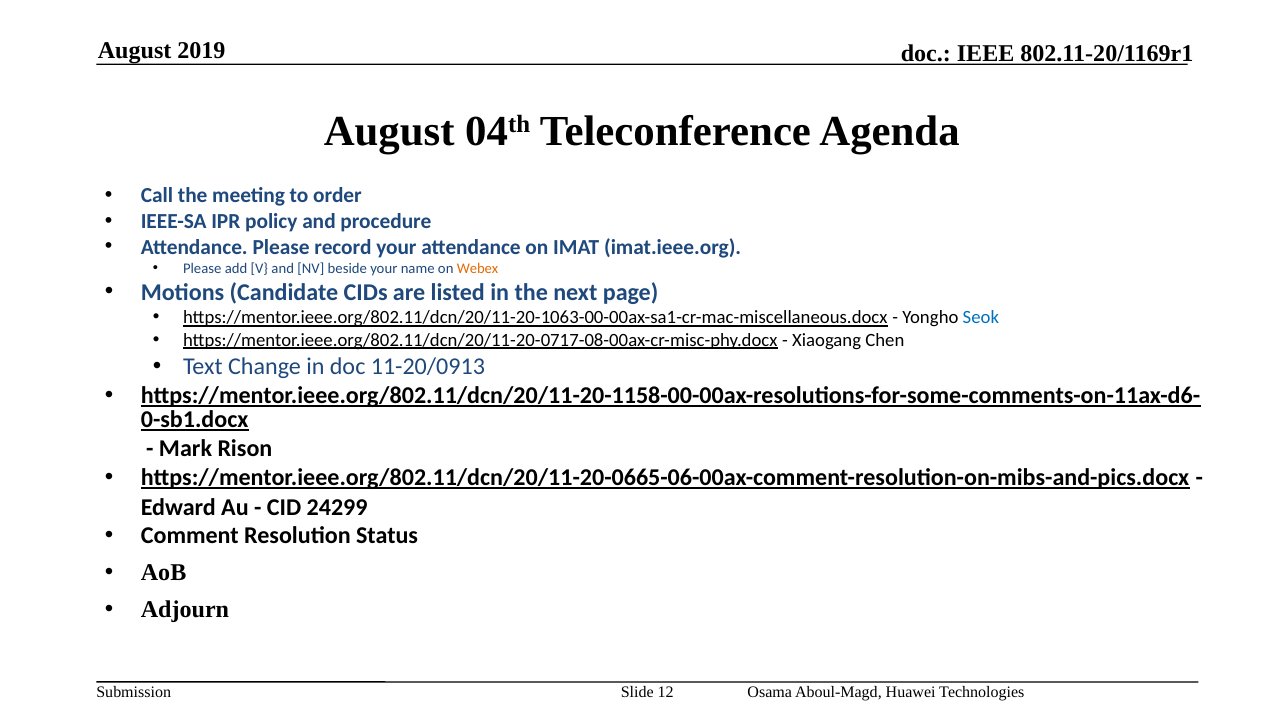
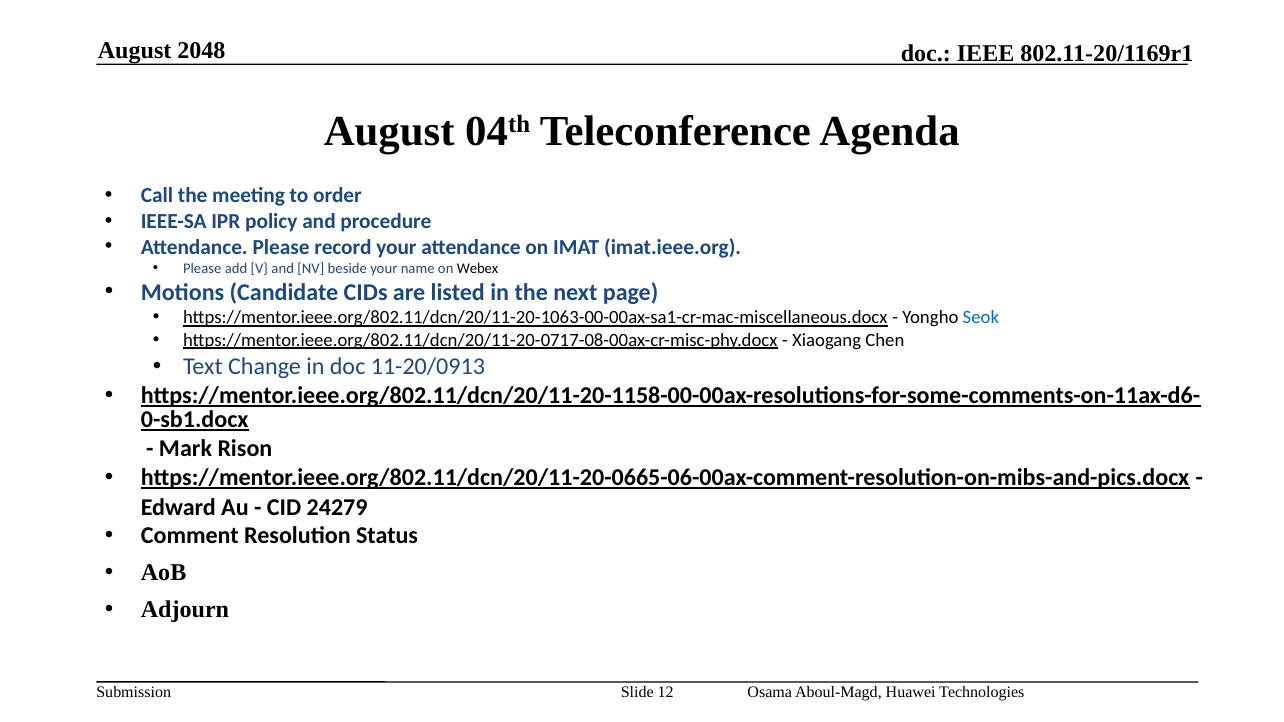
2019: 2019 -> 2048
Webex colour: orange -> black
24299: 24299 -> 24279
